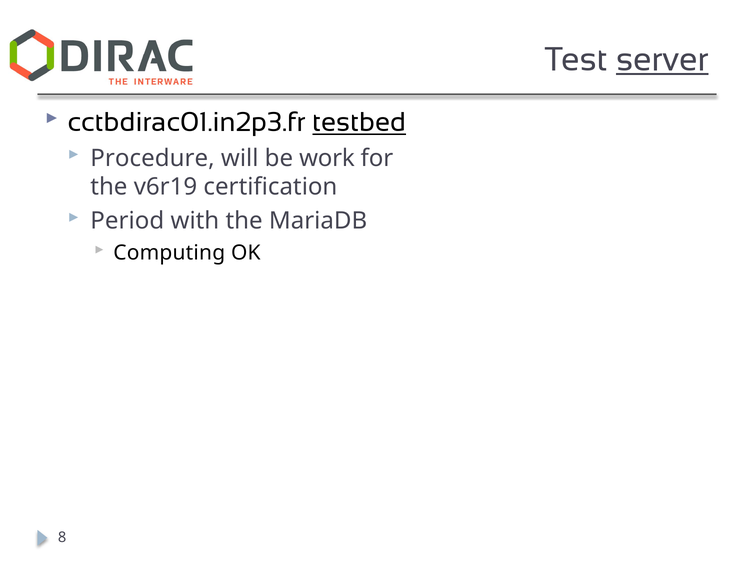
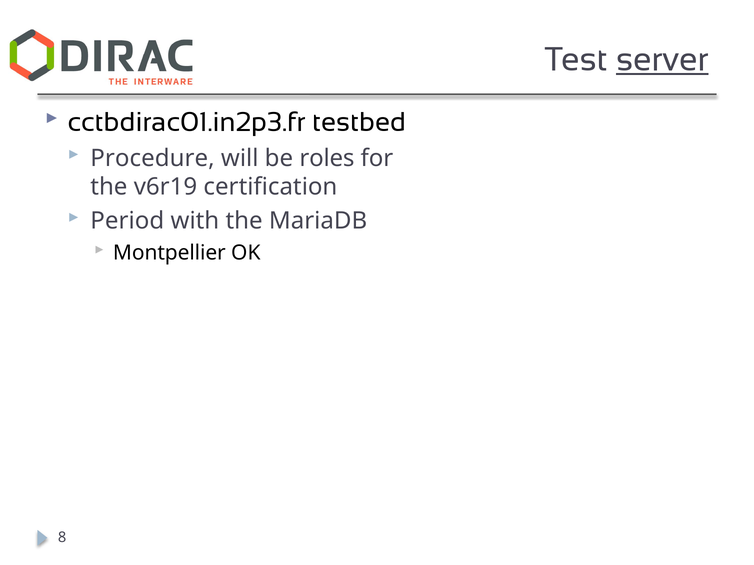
testbed underline: present -> none
work: work -> roles
Computing: Computing -> Montpellier
